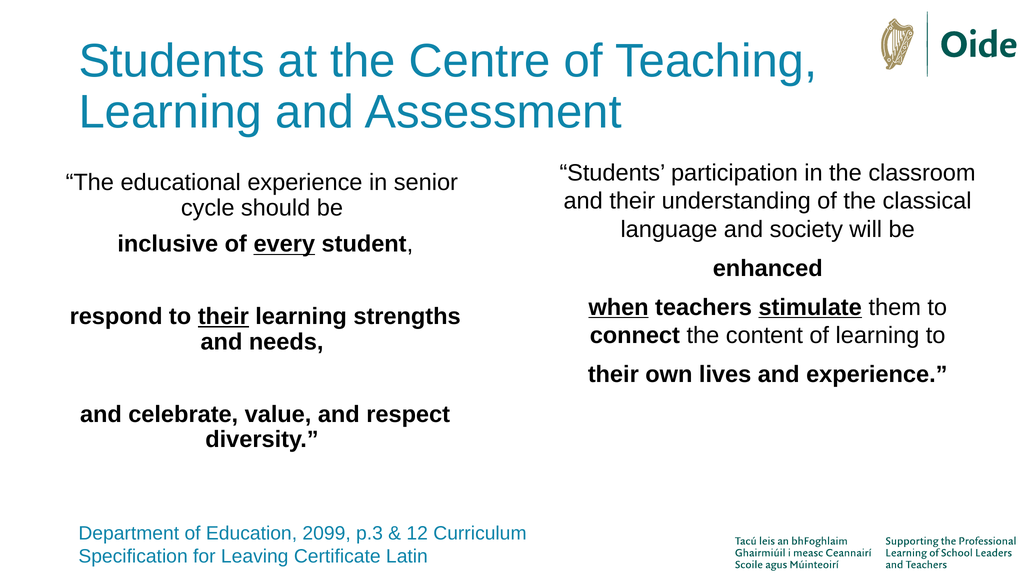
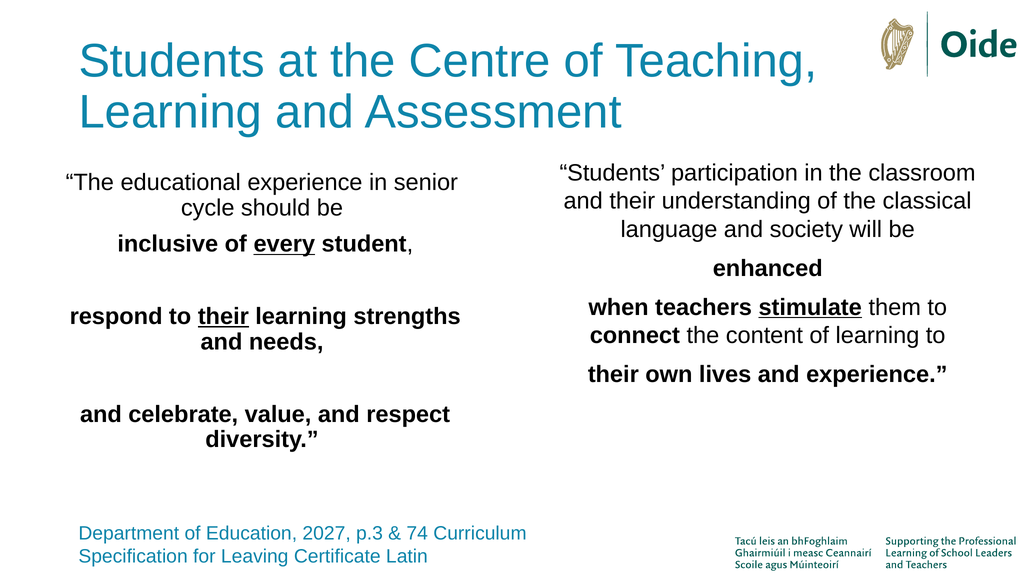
when underline: present -> none
2099: 2099 -> 2027
12: 12 -> 74
